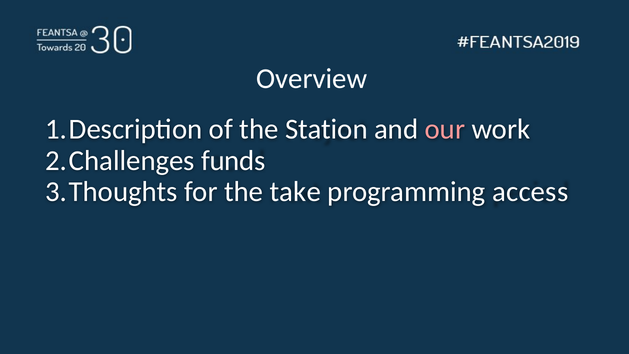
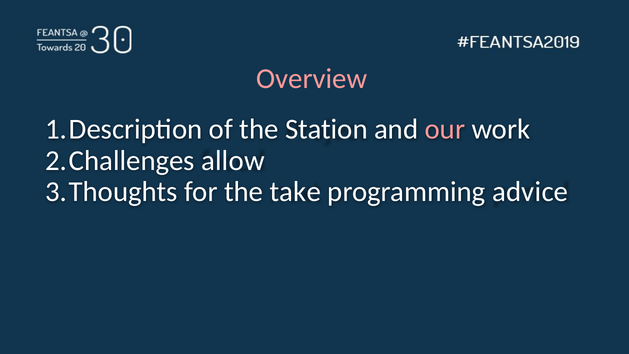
Overview colour: white -> pink
funds: funds -> allow
access: access -> advice
